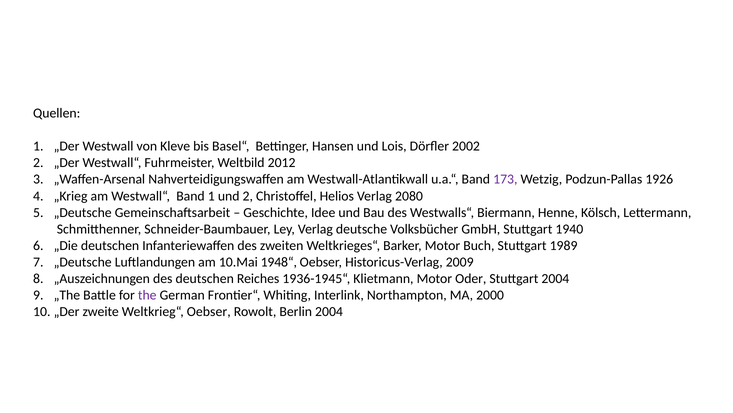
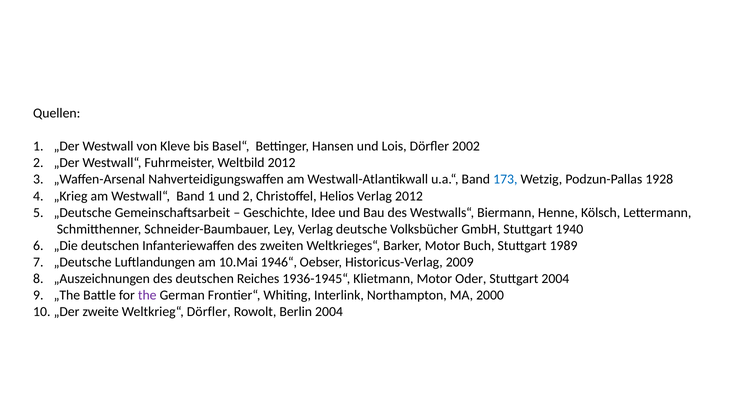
173 colour: purple -> blue
1926: 1926 -> 1928
Verlag 2080: 2080 -> 2012
1948“: 1948“ -> 1946“
Weltkrieg“ Oebser: Oebser -> Dörfler
